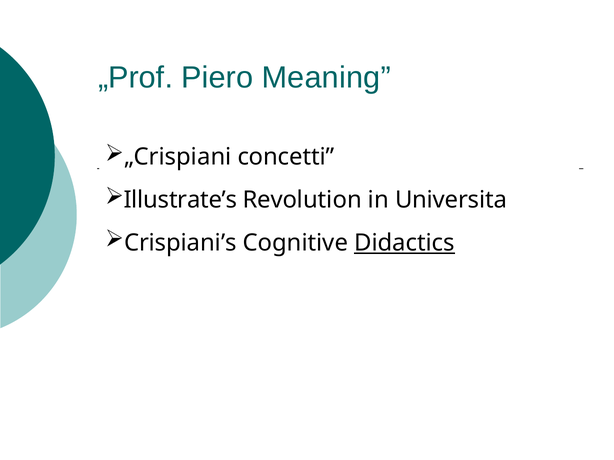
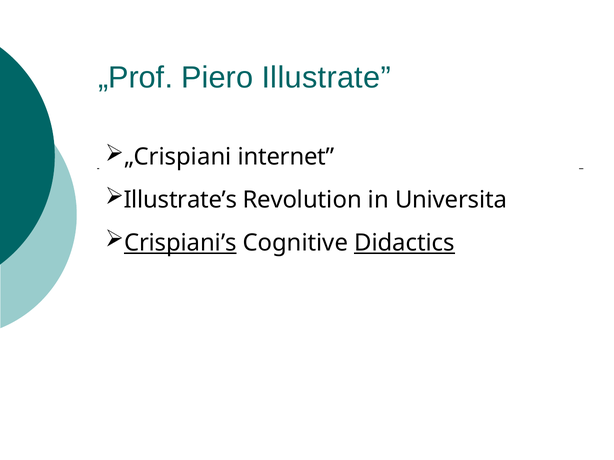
Meaning: Meaning -> Illustrate
concetti: concetti -> internet
Crispiani’s underline: none -> present
